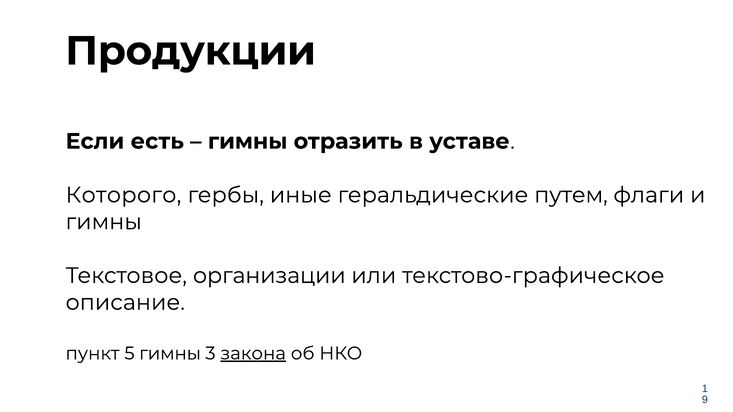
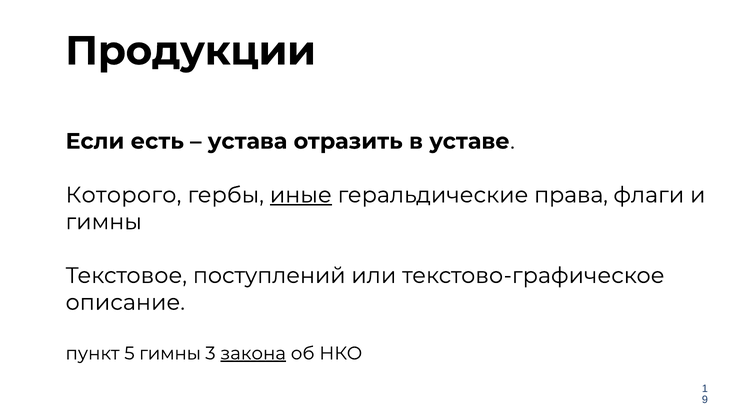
гимны at (248, 141): гимны -> устава
иные underline: none -> present
путем: путем -> права
организации: организации -> поступлений
